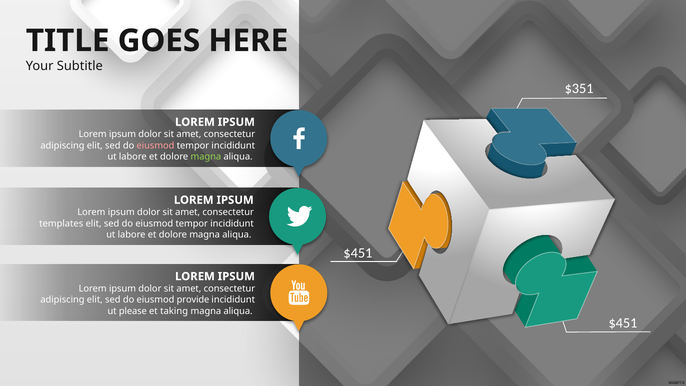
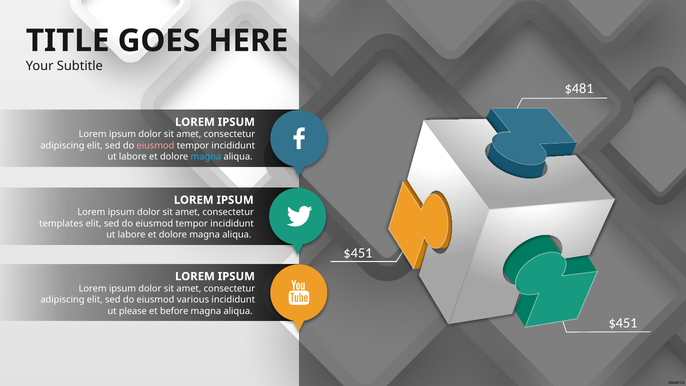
$351: $351 -> $481
magna at (206, 157) colour: light green -> light blue
provide: provide -> various
taking: taking -> before
